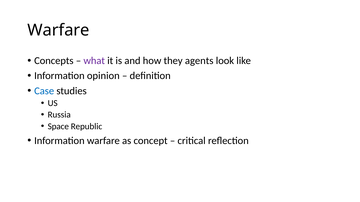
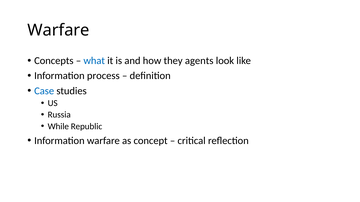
what colour: purple -> blue
opinion: opinion -> process
Space: Space -> While
